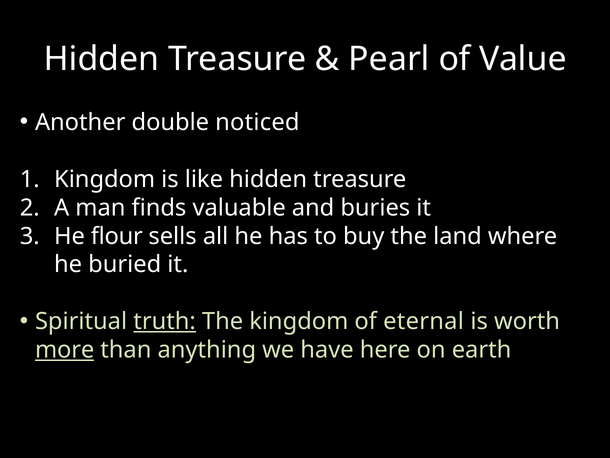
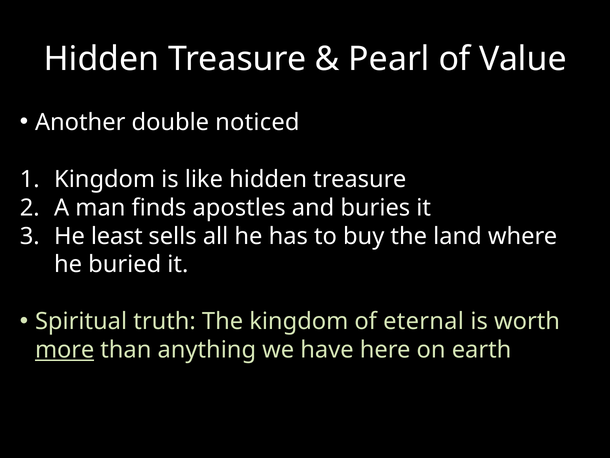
valuable: valuable -> apostles
flour: flour -> least
truth underline: present -> none
